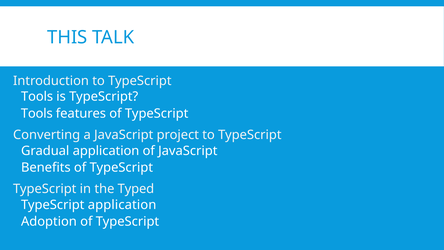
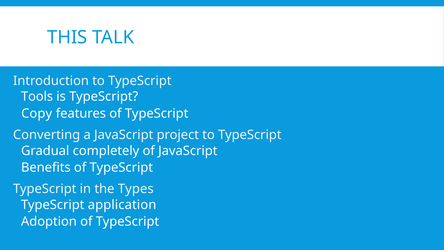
Tools at (37, 113): Tools -> Copy
Gradual application: application -> completely
Typed: Typed -> Types
